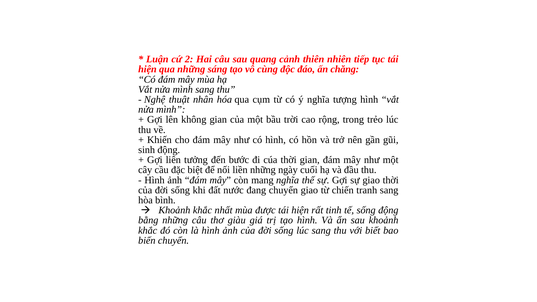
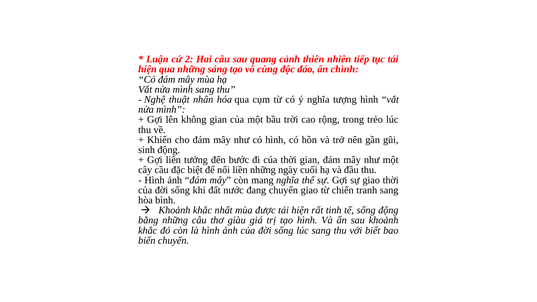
chăng: chăng -> chình
